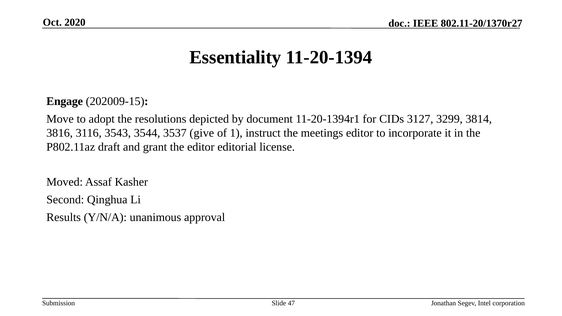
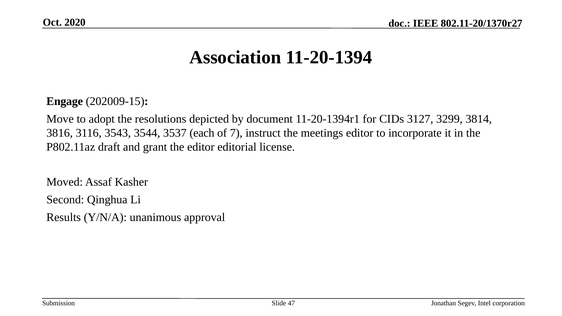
Essentiality: Essentiality -> Association
give: give -> each
1: 1 -> 7
